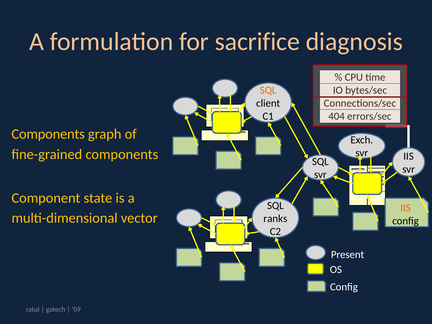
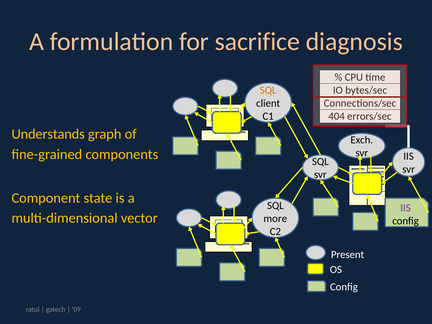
Components at (48, 134): Components -> Understands
IIS at (406, 208) colour: orange -> purple
ranks: ranks -> more
